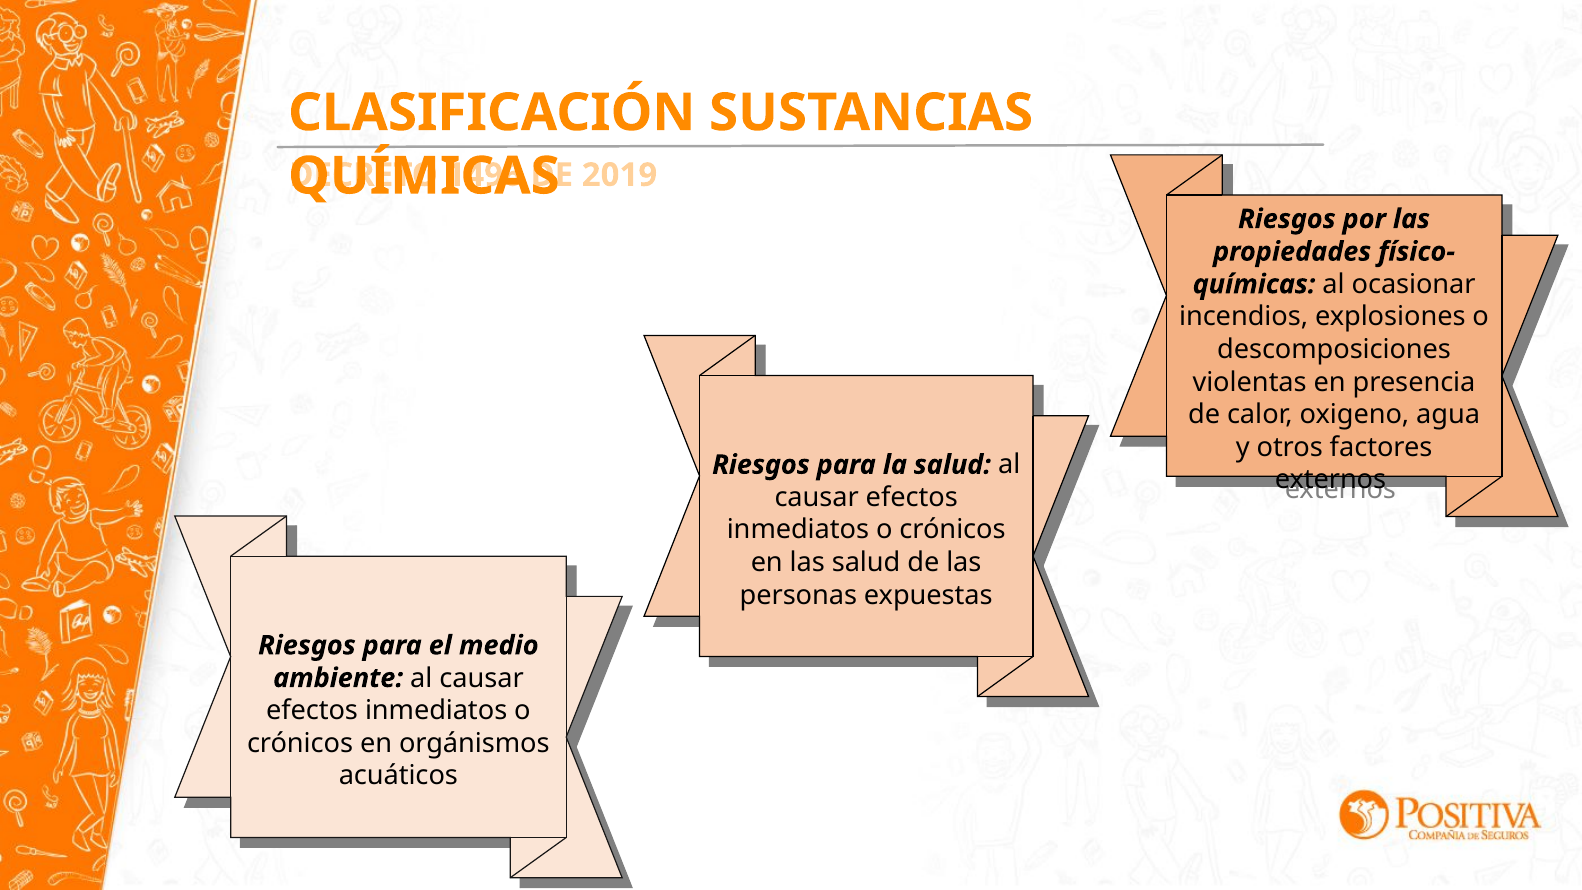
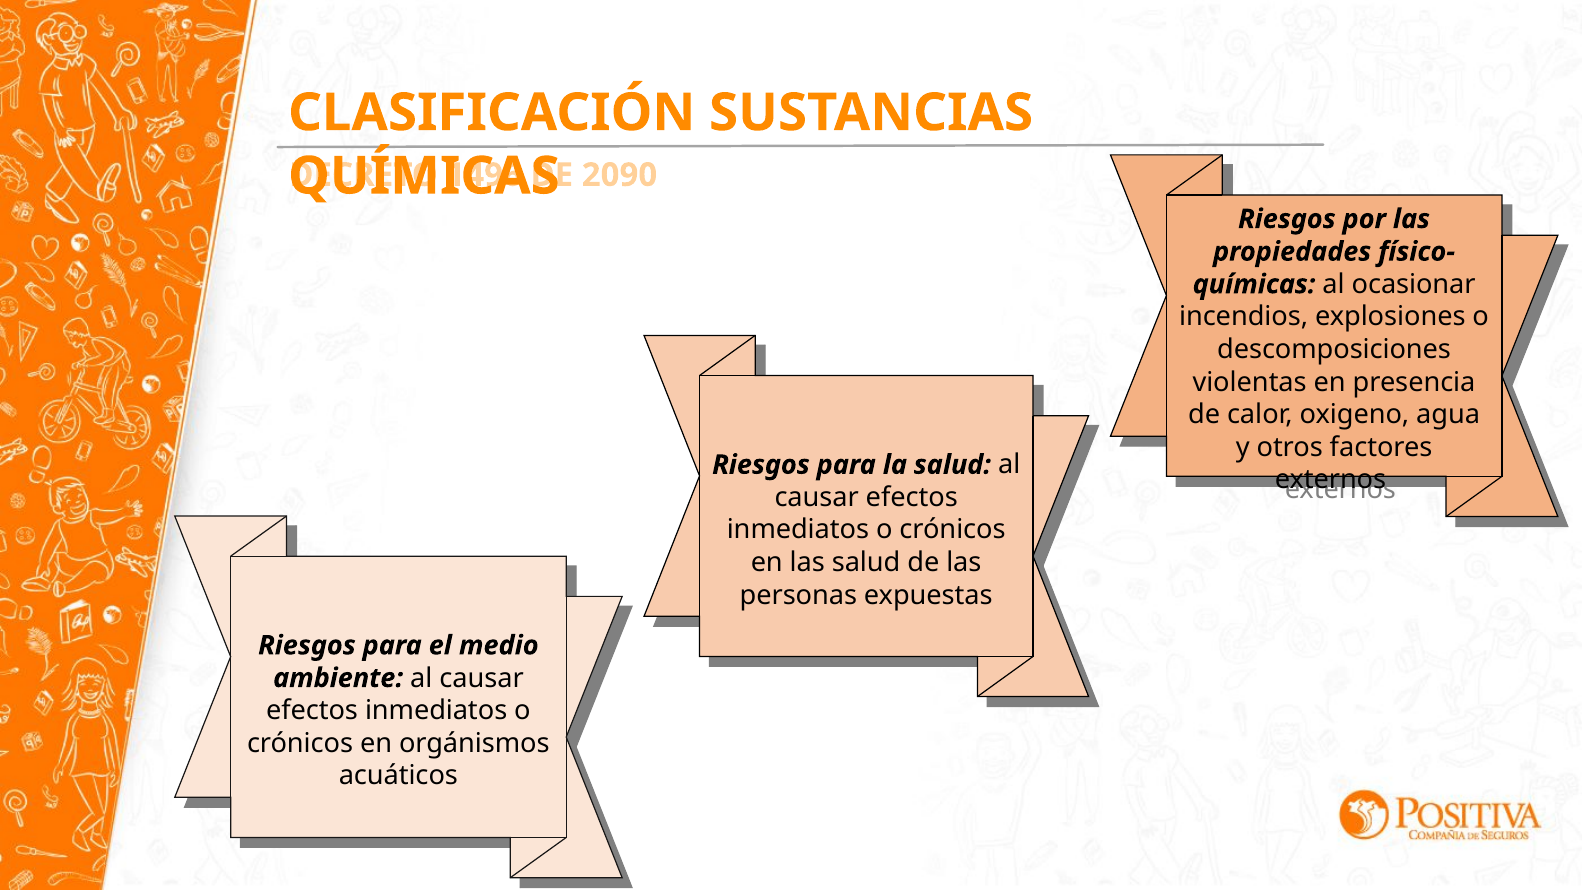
2019: 2019 -> 2090
